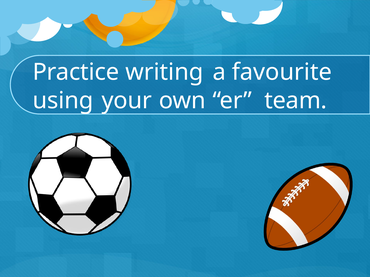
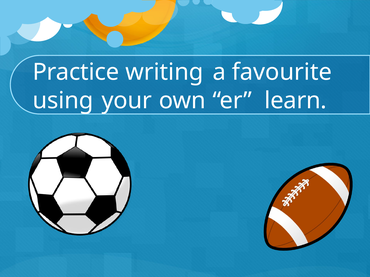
team: team -> learn
